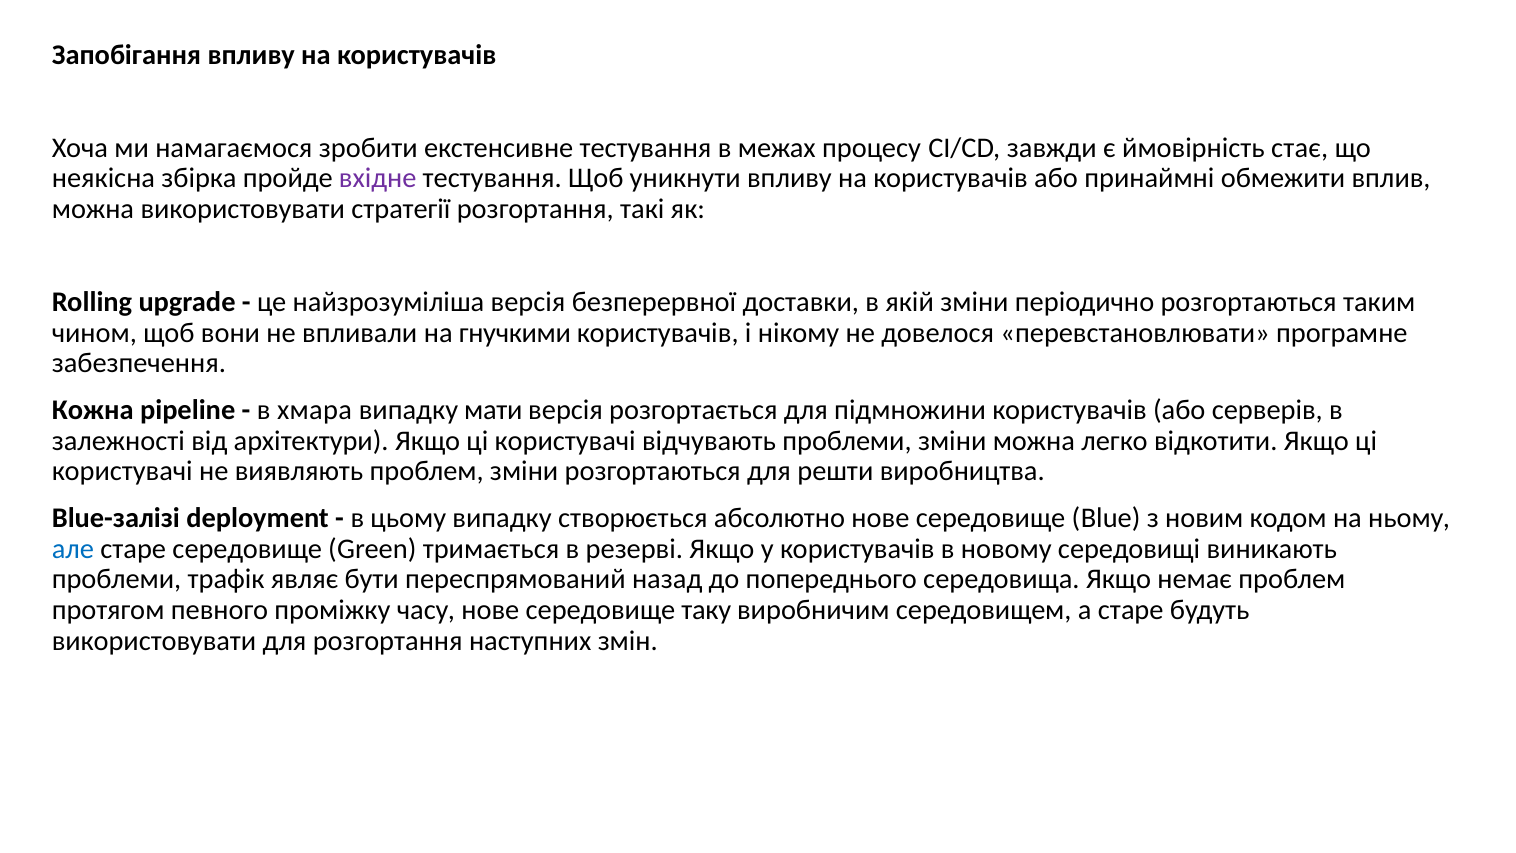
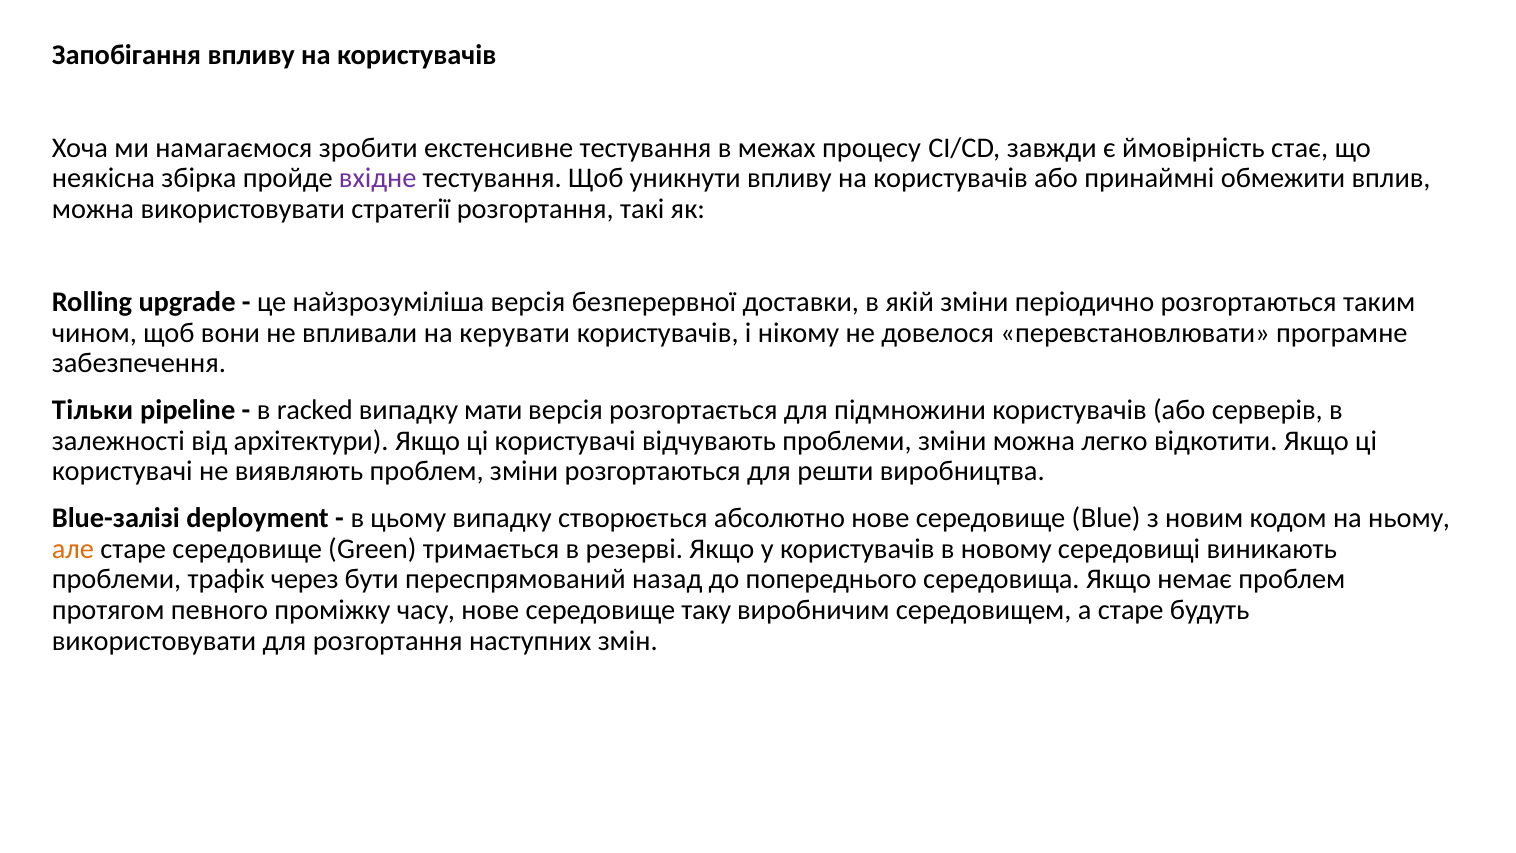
гнучкими: гнучкими -> керувати
Кожна: Кожна -> Тільки
хмара: хмара -> racked
але colour: blue -> orange
являє: являє -> через
